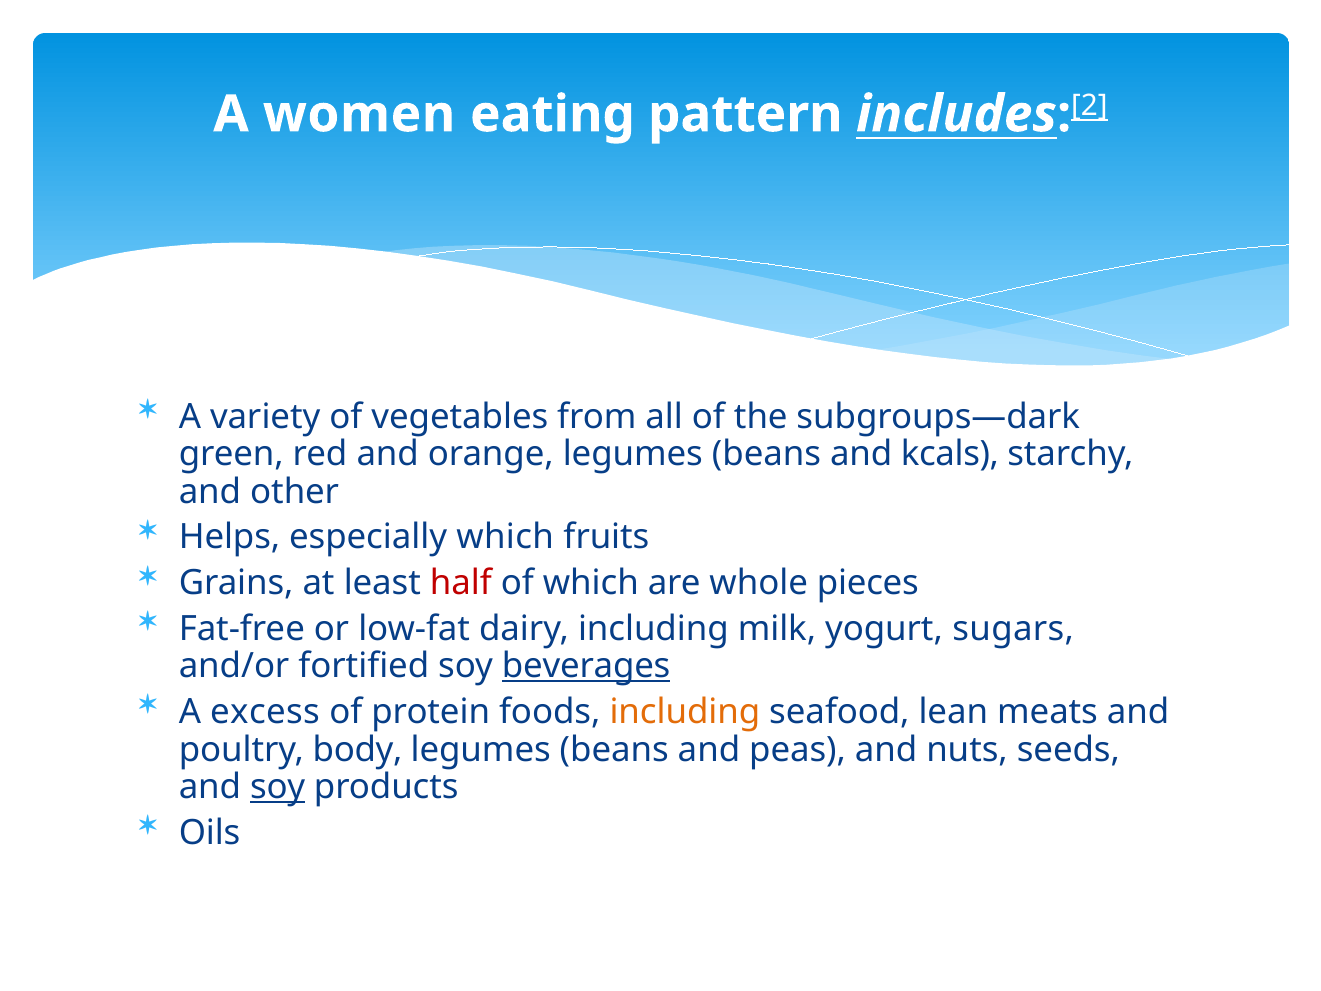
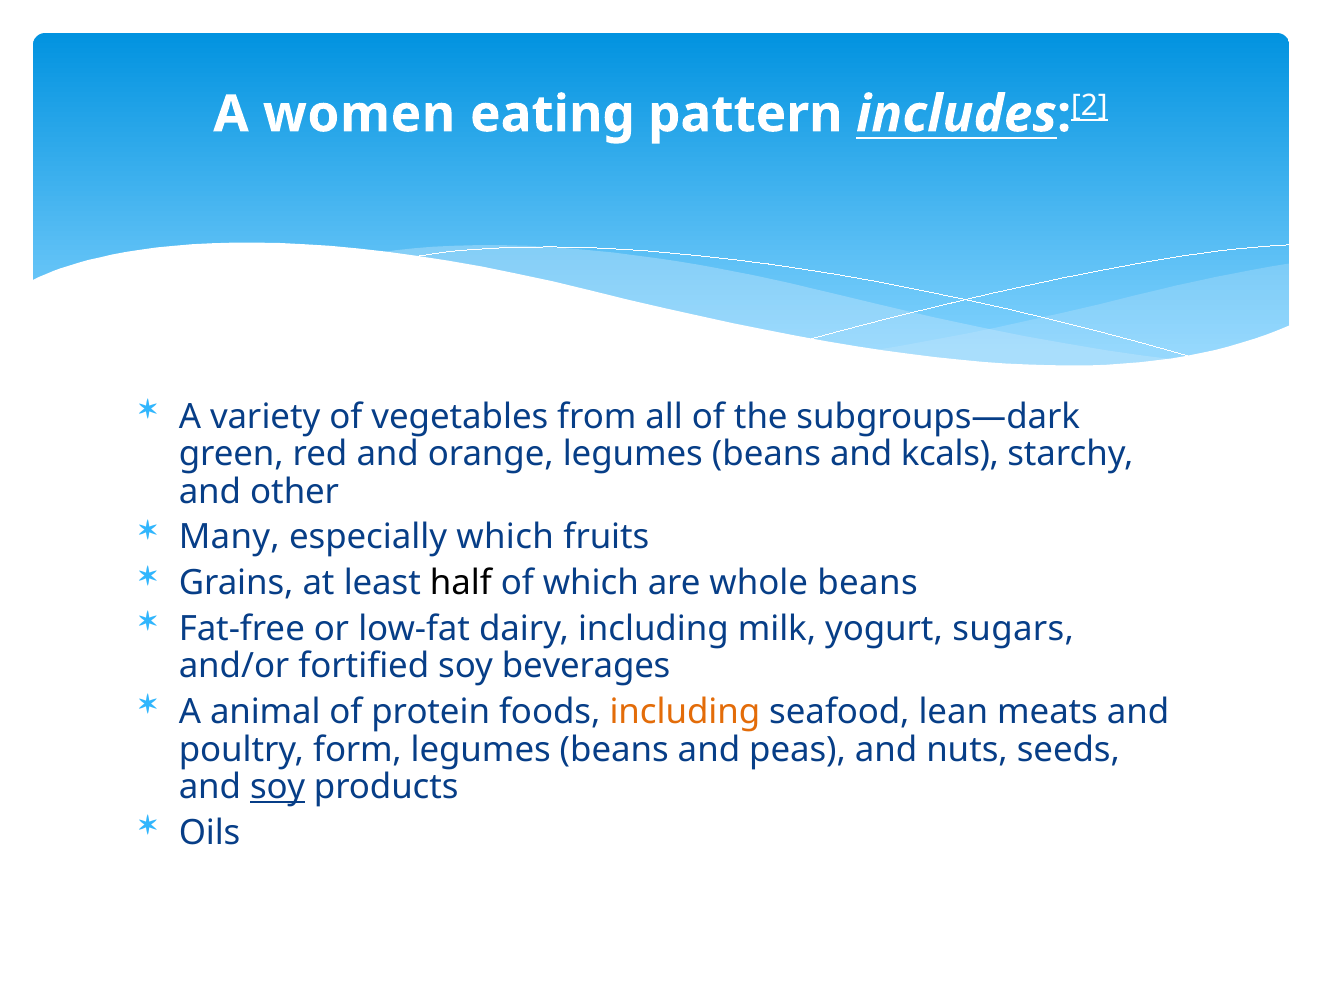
Helps: Helps -> Many
half colour: red -> black
whole pieces: pieces -> beans
beverages underline: present -> none
excess: excess -> animal
body: body -> form
